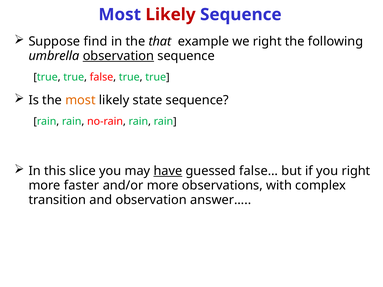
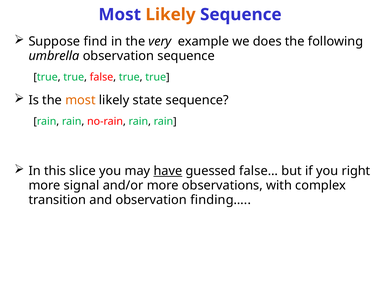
Likely at (171, 15) colour: red -> orange
that: that -> very
we right: right -> does
observation at (118, 56) underline: present -> none
faster: faster -> signal
answer…: answer… -> finding…
